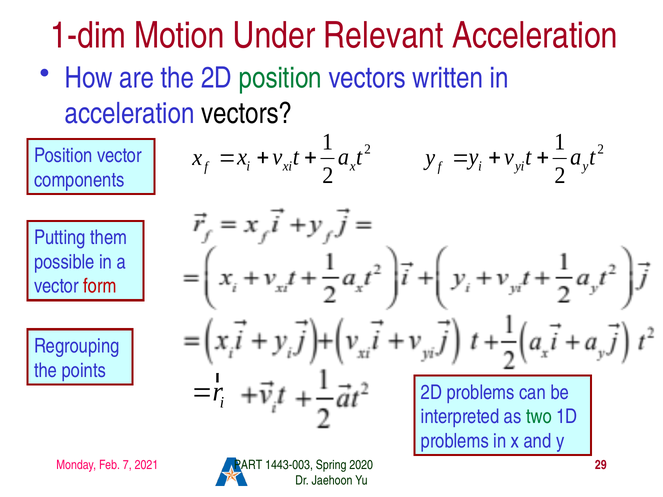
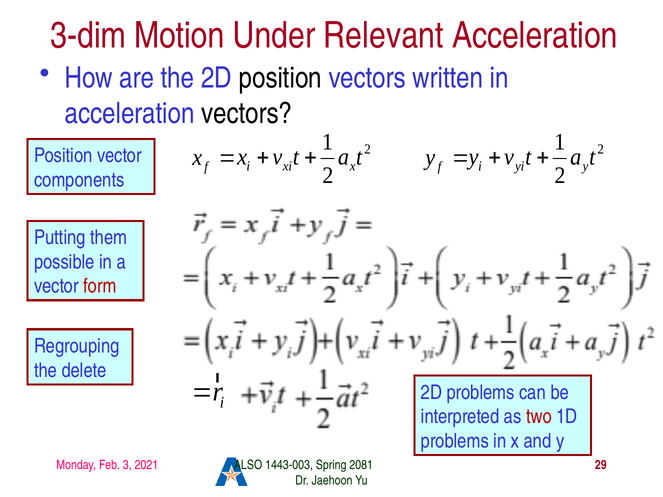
1-dim: 1-dim -> 3-dim
position at (280, 78) colour: green -> black
points: points -> delete
two colour: green -> red
7: 7 -> 3
PART: PART -> ALSO
2020: 2020 -> 2081
